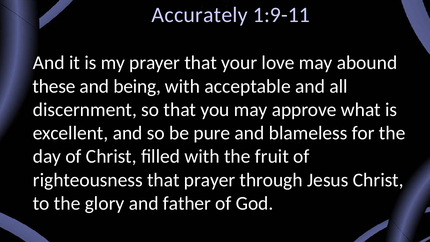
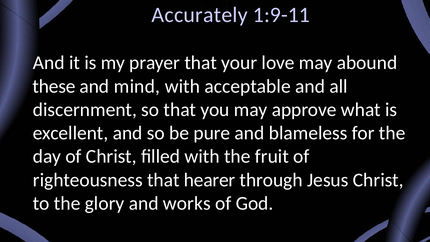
being: being -> mind
that prayer: prayer -> hearer
father: father -> works
